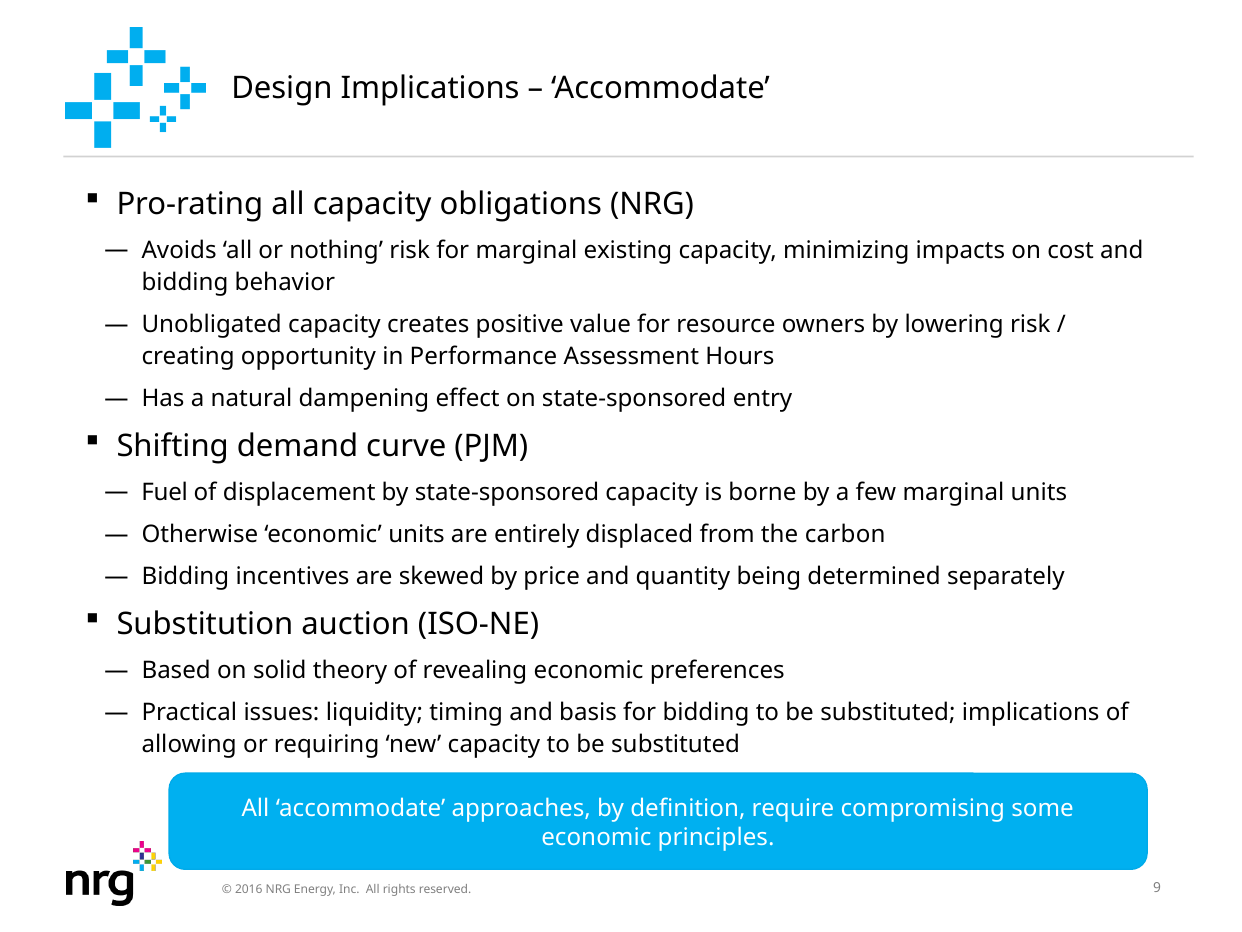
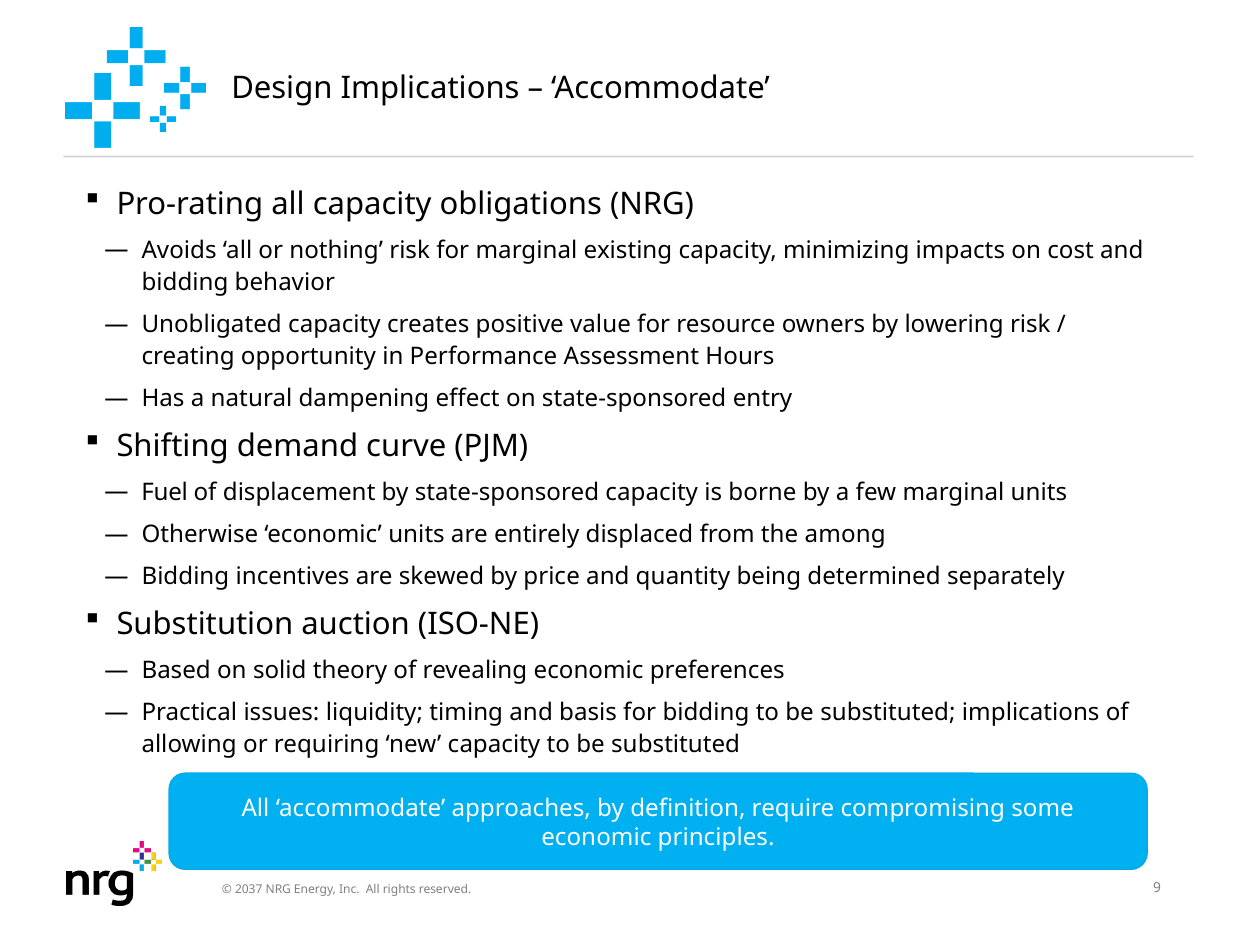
carbon: carbon -> among
2016: 2016 -> 2037
